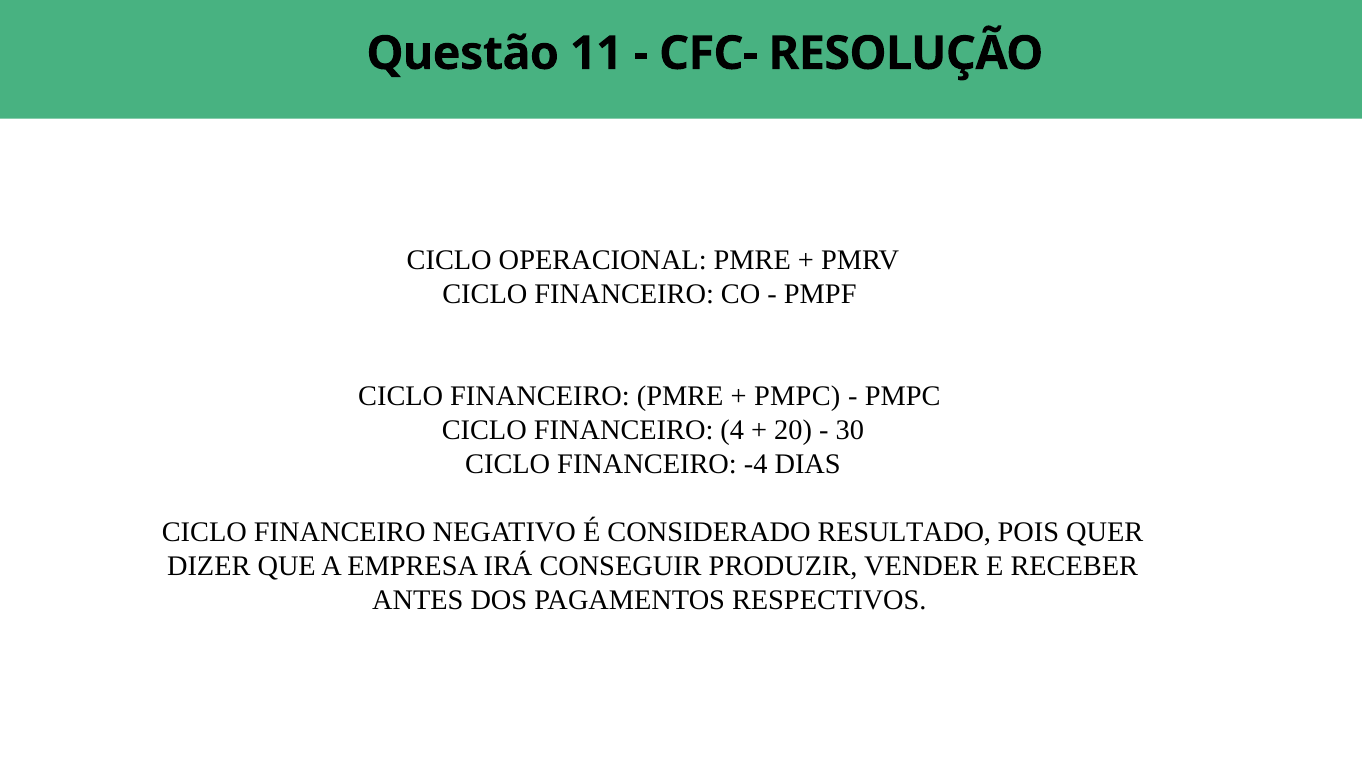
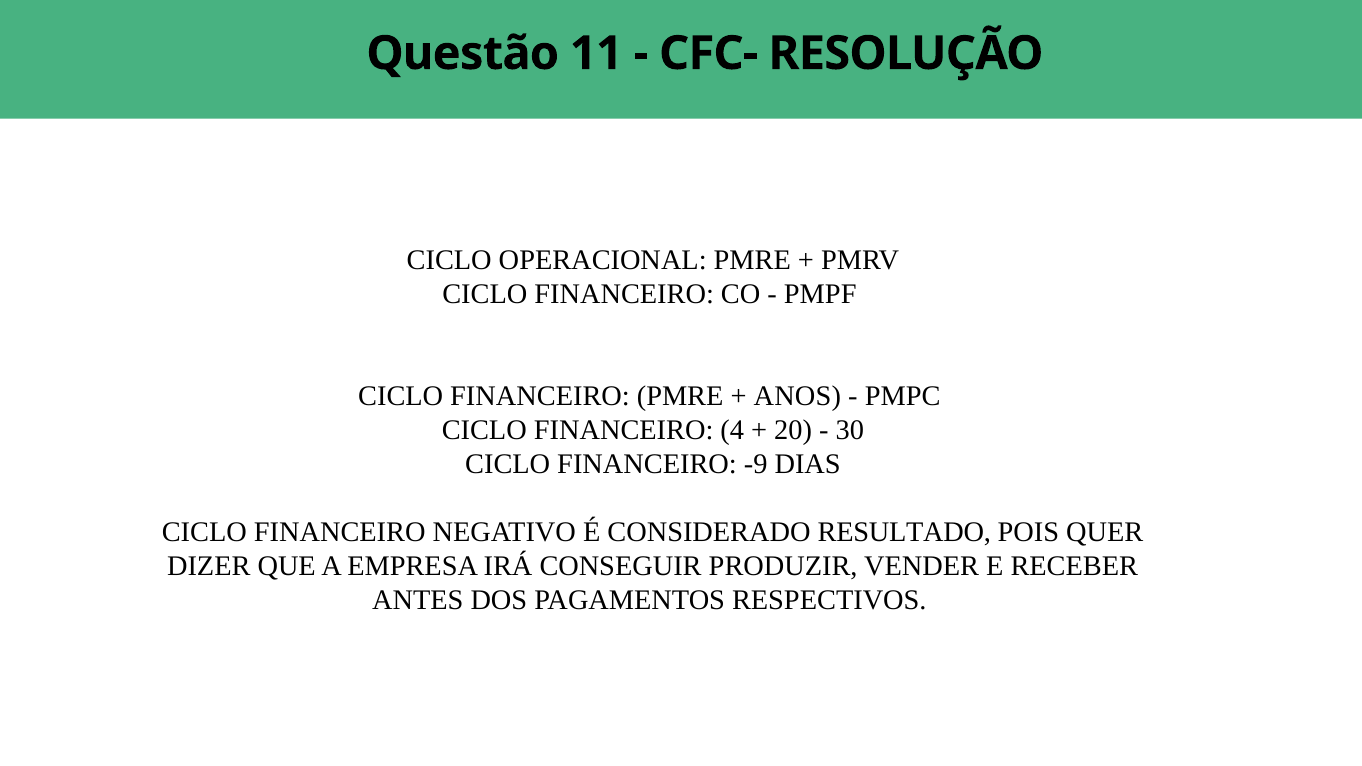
PMPC at (797, 396): PMPC -> ANOS
-4: -4 -> -9
